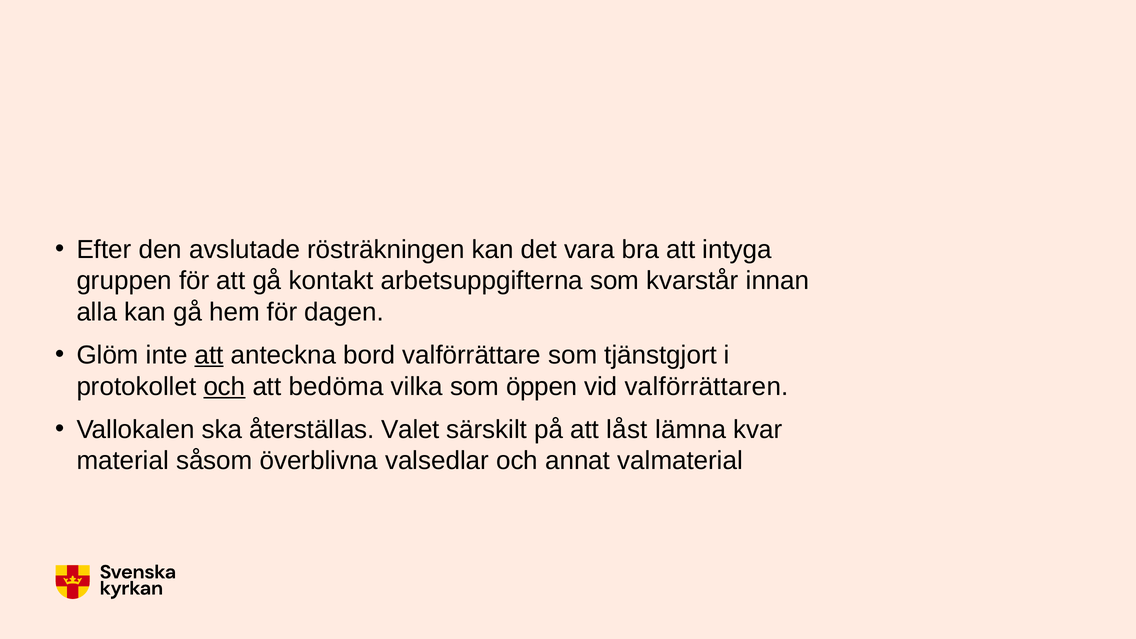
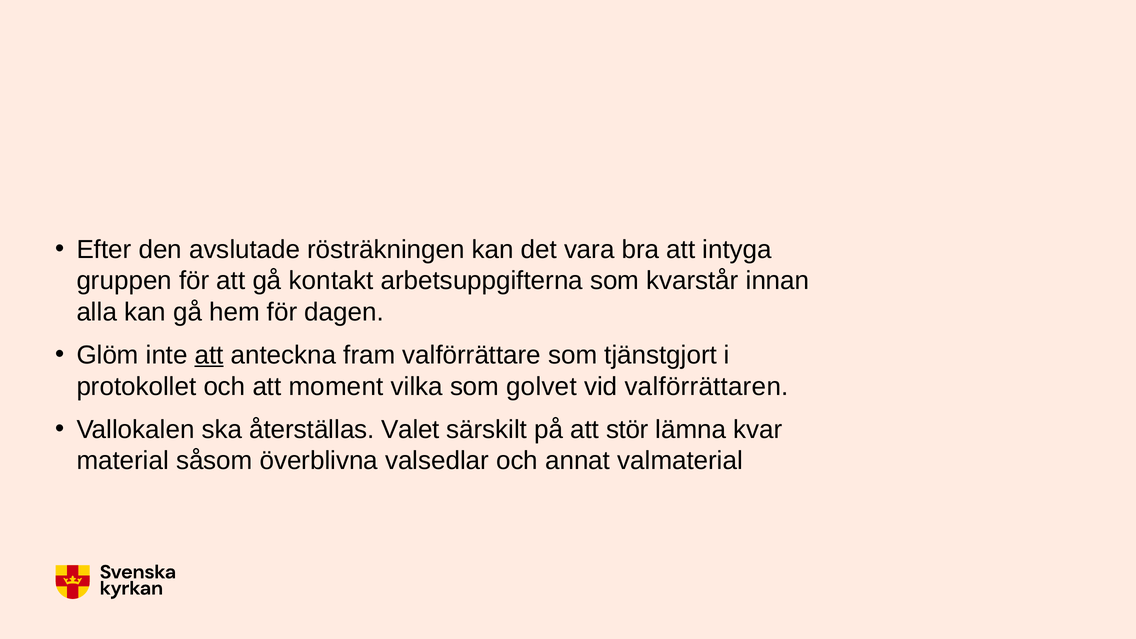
bord: bord -> fram
och at (224, 386) underline: present -> none
bedöma: bedöma -> moment
öppen: öppen -> golvet
låst: låst -> stör
